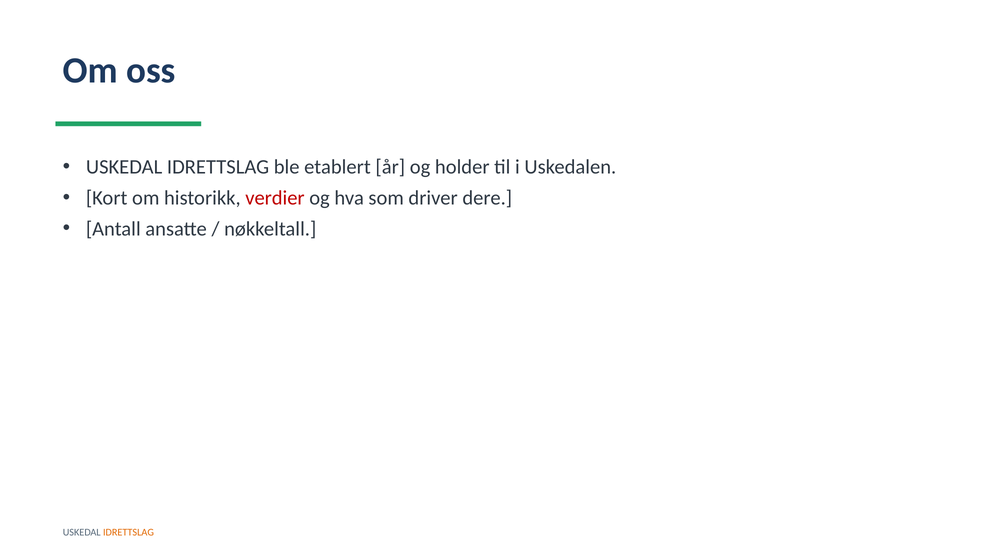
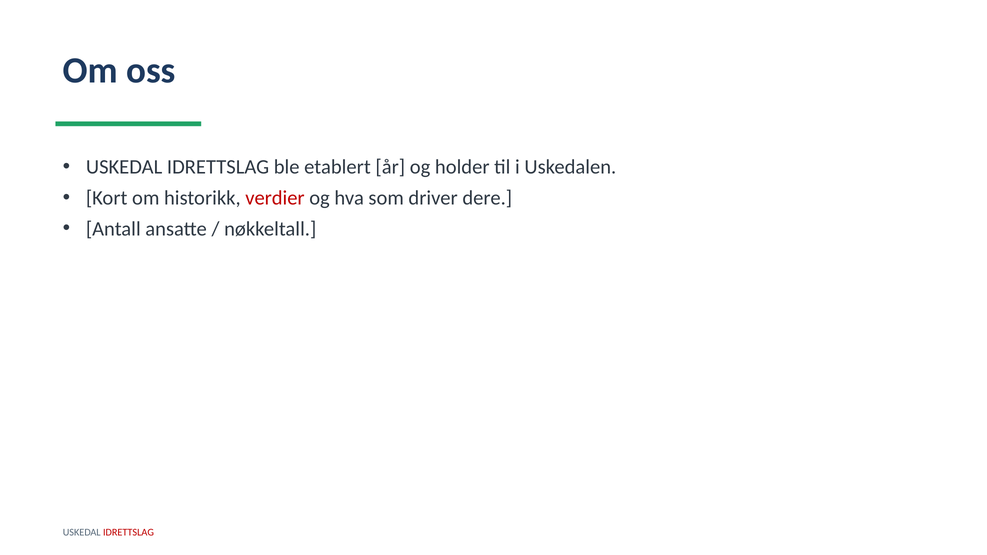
IDRETTSLAG at (128, 533) colour: orange -> red
